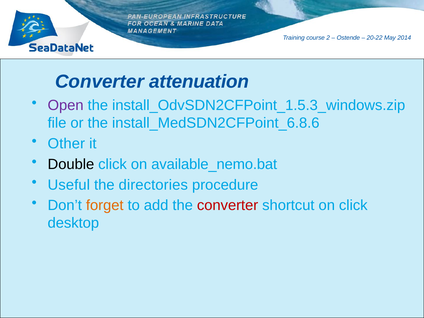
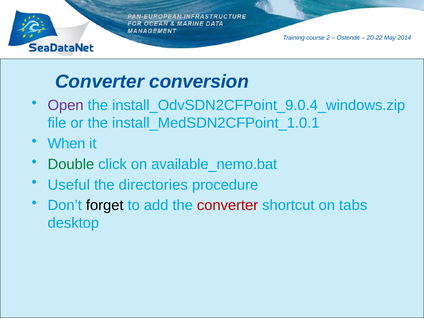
attenuation: attenuation -> conversion
install_OdvSDN2CFPoint_1.5.3_windows.zip: install_OdvSDN2CFPoint_1.5.3_windows.zip -> install_OdvSDN2CFPoint_9.0.4_windows.zip
install_MedSDN2CFPoint_6.8.6: install_MedSDN2CFPoint_6.8.6 -> install_MedSDN2CFPoint_1.0.1
Other: Other -> When
Double colour: black -> green
forget colour: orange -> black
on click: click -> tabs
